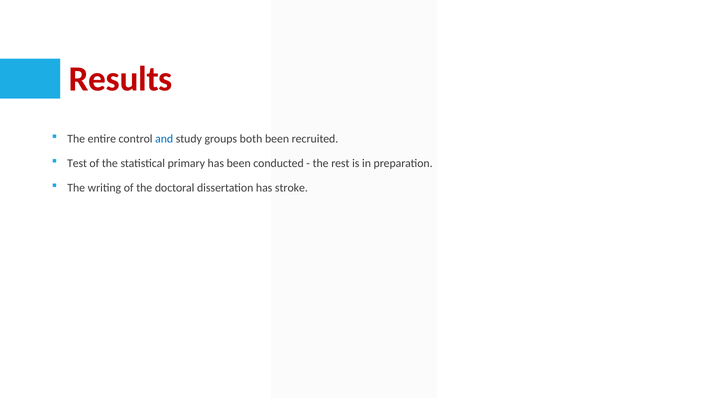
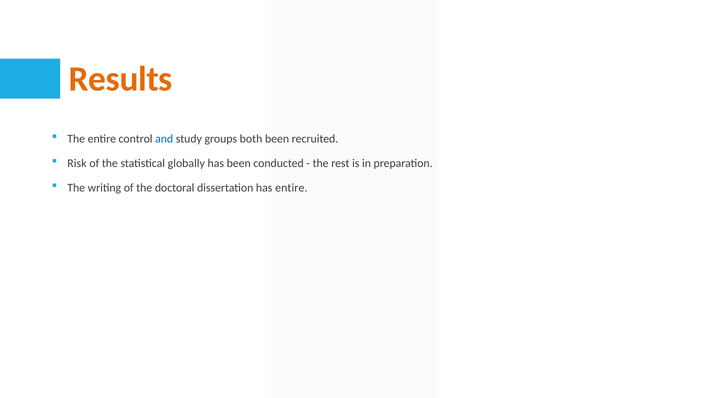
Results colour: red -> orange
Test: Test -> Risk
primary: primary -> globally
has stroke: stroke -> entire
